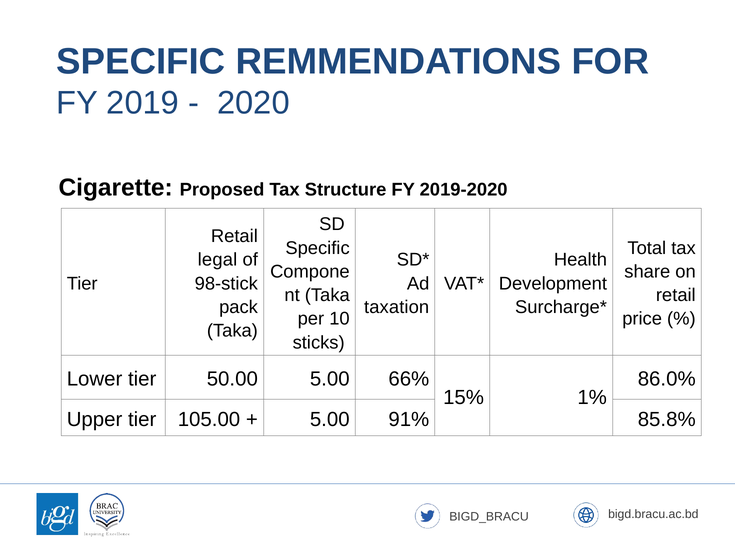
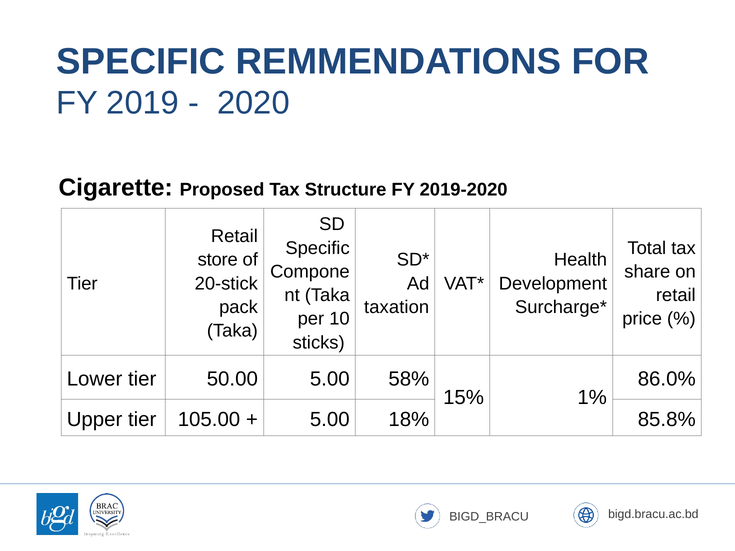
legal: legal -> store
98-stick: 98-stick -> 20-stick
66%: 66% -> 58%
91%: 91% -> 18%
